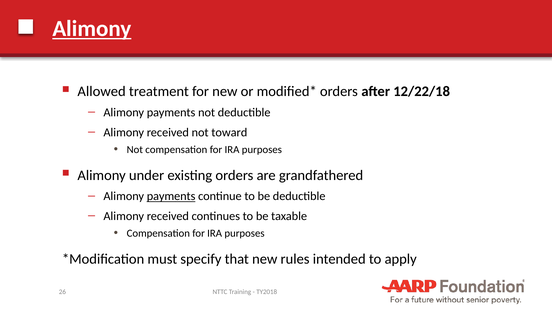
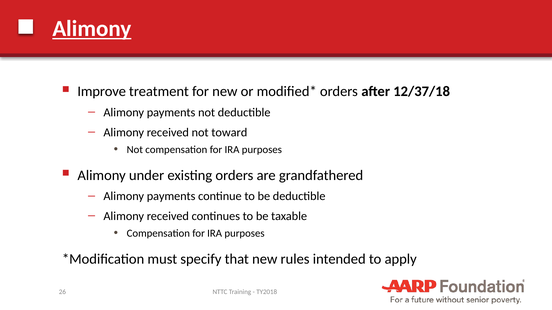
Allowed: Allowed -> Improve
12/22/18: 12/22/18 -> 12/37/18
payments at (171, 197) underline: present -> none
